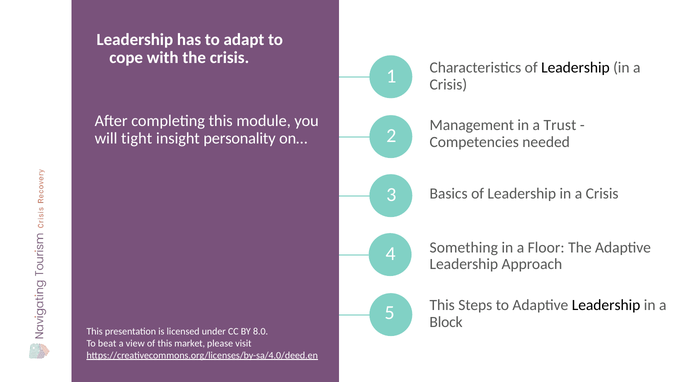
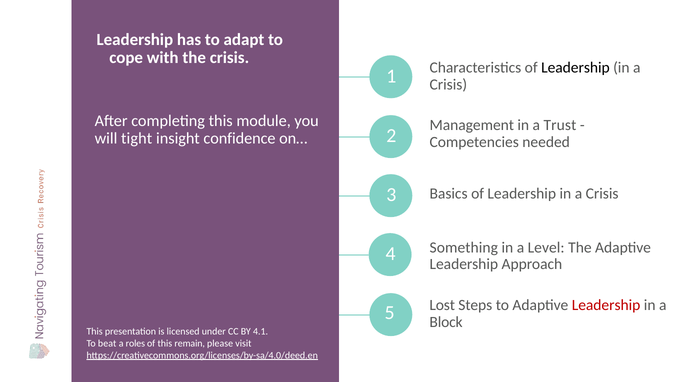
personality: personality -> confidence
Floor: Floor -> Level
This at (442, 305): This -> Lost
Leadership at (606, 305) colour: black -> red
8.0: 8.0 -> 4.1
view: view -> roles
market: market -> remain
